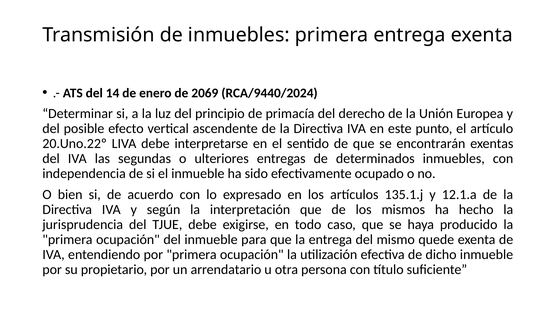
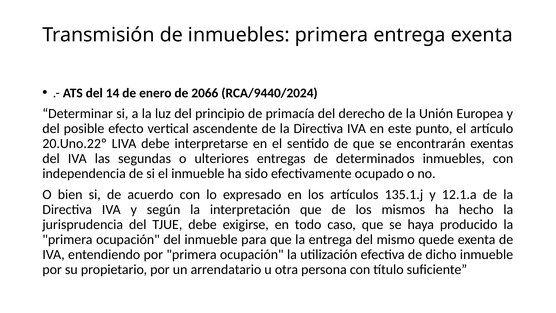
2069: 2069 -> 2066
